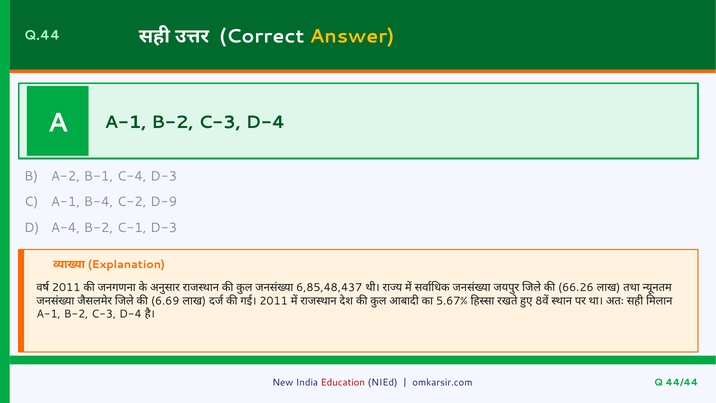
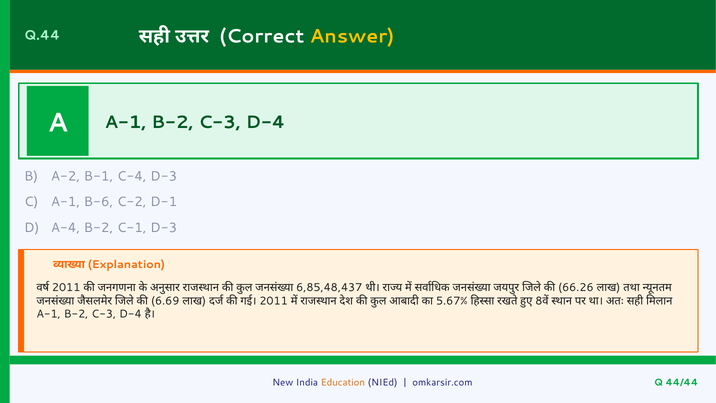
B-4: B-4 -> B-6
D-9: D-9 -> D-1
Education colour: red -> orange
